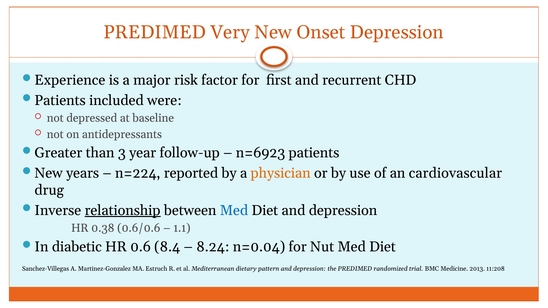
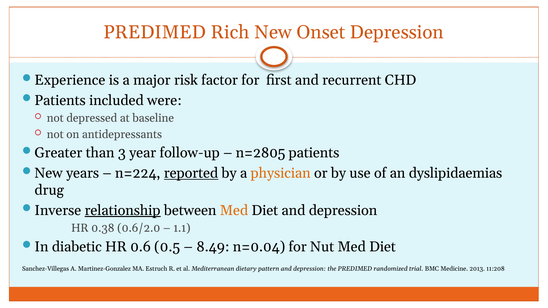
Very: Very -> Rich
n=6923: n=6923 -> n=2805
reported underline: none -> present
cardiovascular: cardiovascular -> dyslipidaemias
Med at (234, 211) colour: blue -> orange
0.6/0.6: 0.6/0.6 -> 0.6/2.0
8.4: 8.4 -> 0.5
8.24: 8.24 -> 8.49
